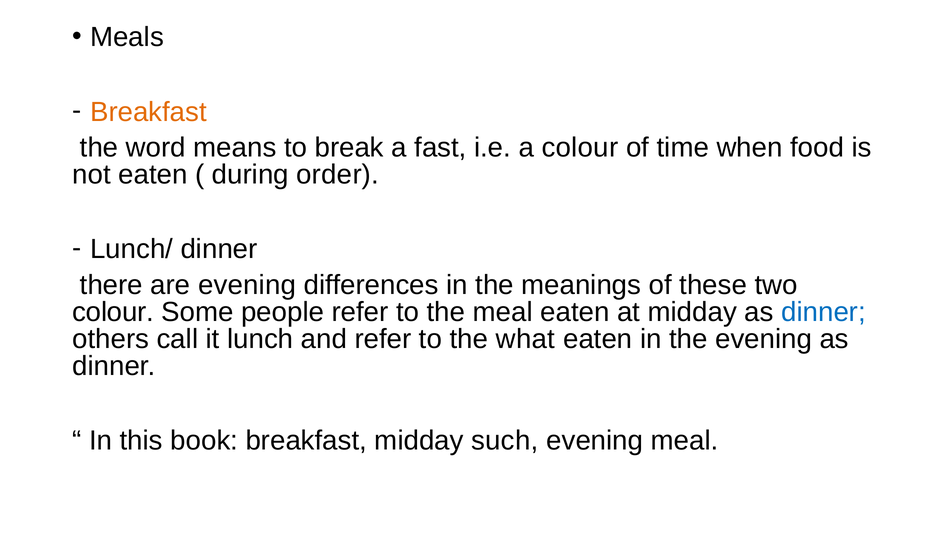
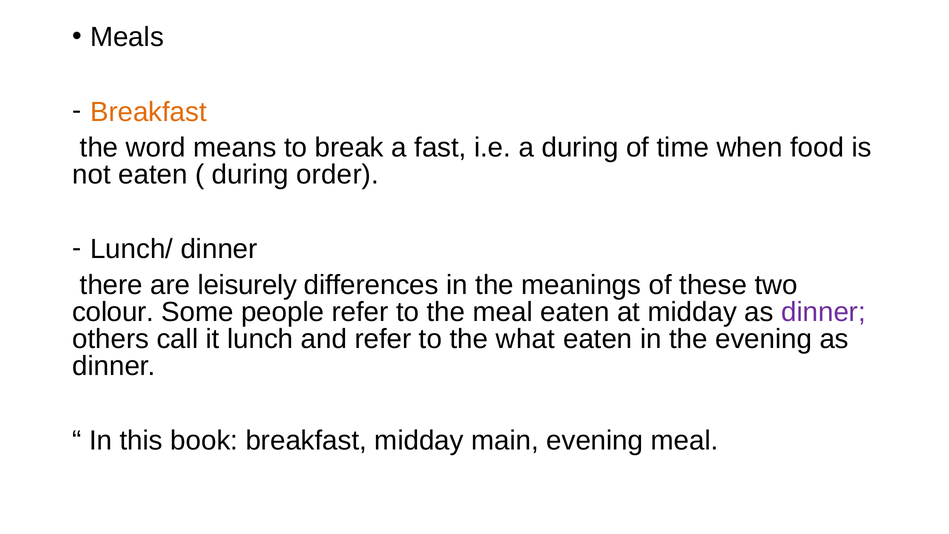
a colour: colour -> during
are evening: evening -> leisurely
dinner at (824, 312) colour: blue -> purple
such: such -> main
